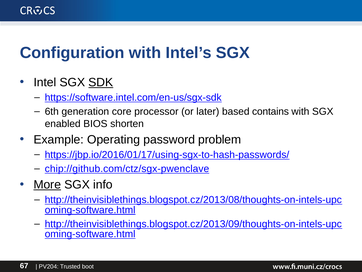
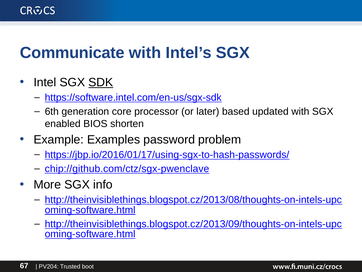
Configuration: Configuration -> Communicate
contains: contains -> updated
Operating: Operating -> Examples
More underline: present -> none
